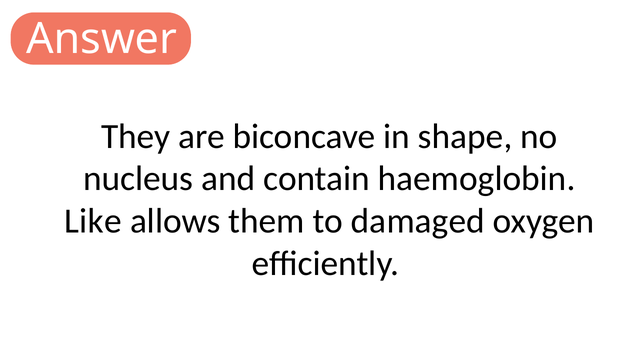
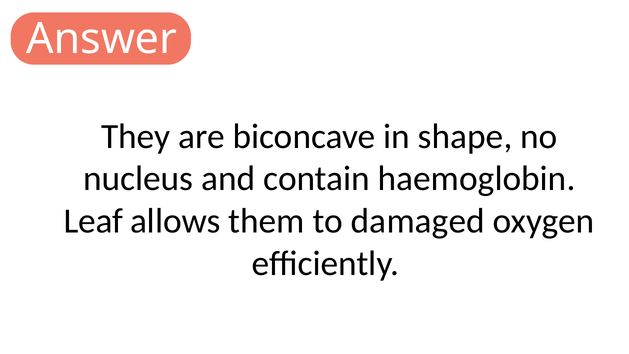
Like: Like -> Leaf
